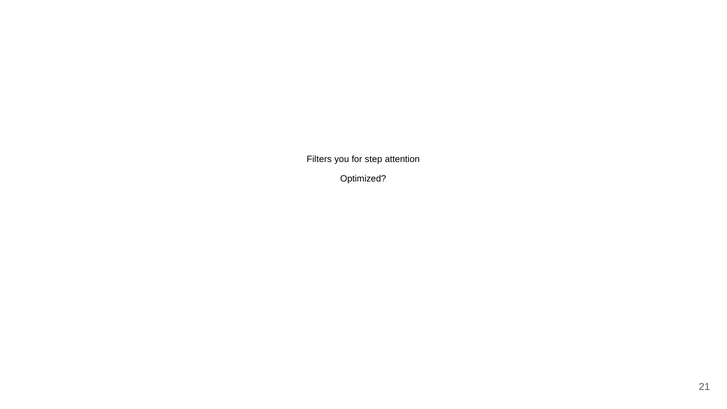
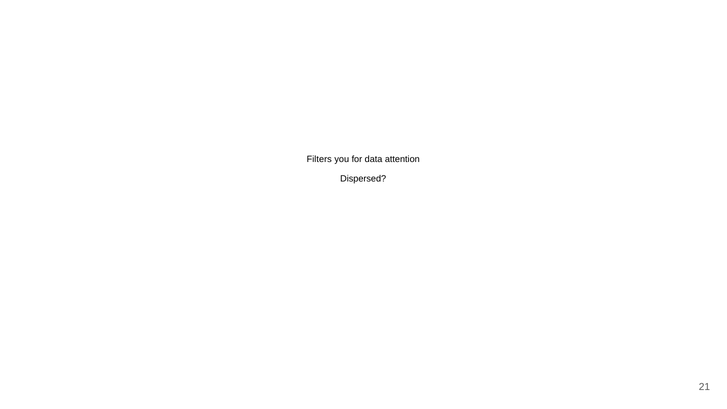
step: step -> data
Optimized: Optimized -> Dispersed
